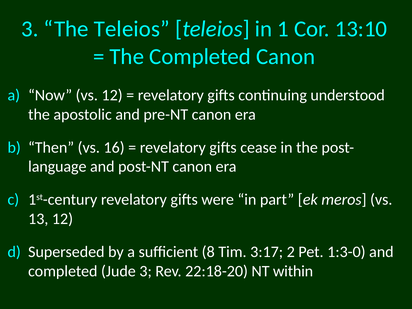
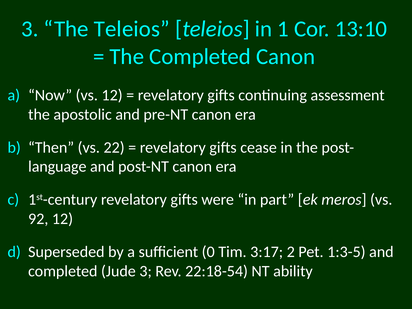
understood: understood -> assessment
16: 16 -> 22
13: 13 -> 92
8: 8 -> 0
1:3-0: 1:3-0 -> 1:3-5
22:18-20: 22:18-20 -> 22:18-54
within: within -> ability
